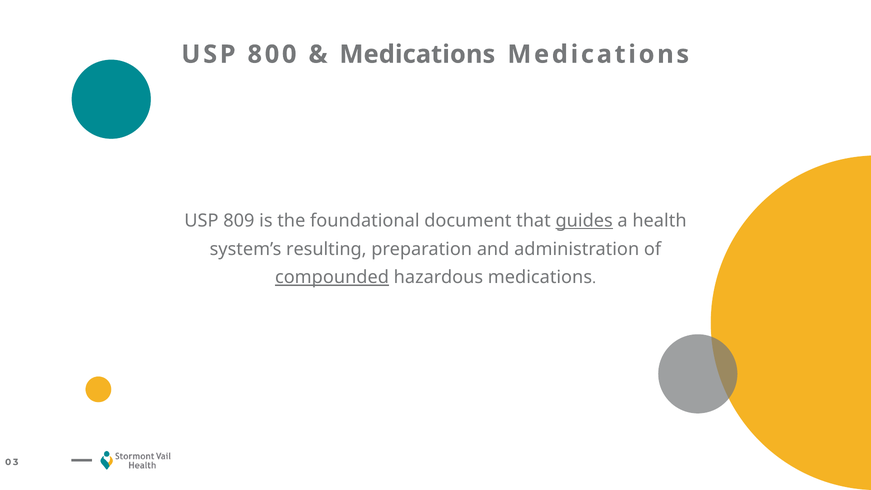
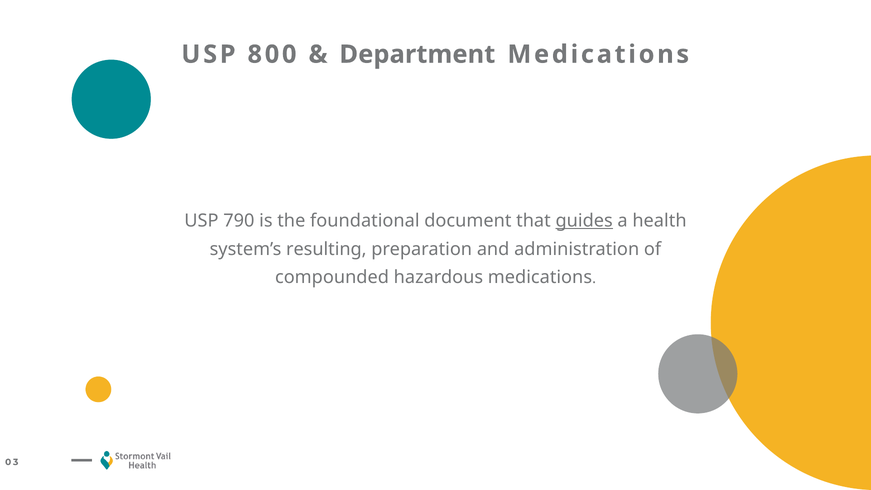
Medications at (417, 54): Medications -> Department
809: 809 -> 790
compounded underline: present -> none
